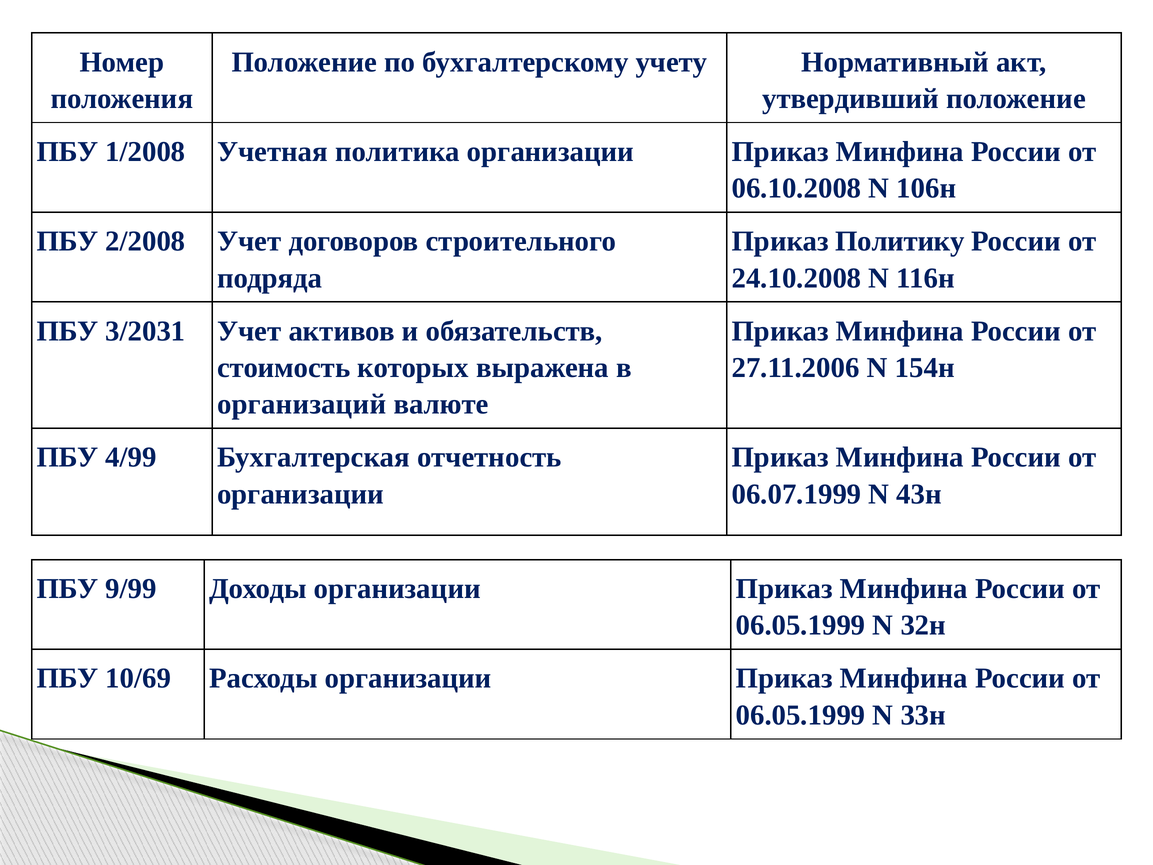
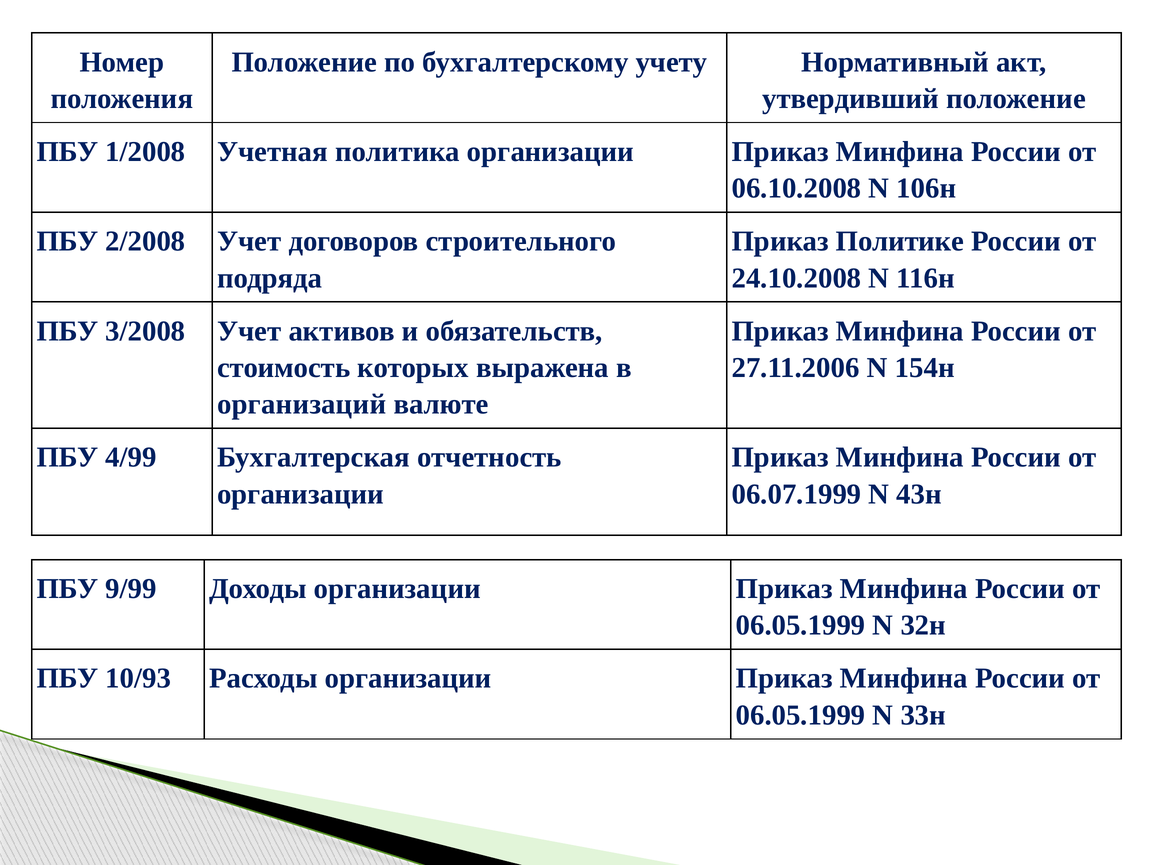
Политику: Политику -> Политике
3/2031: 3/2031 -> 3/2008
10/69: 10/69 -> 10/93
